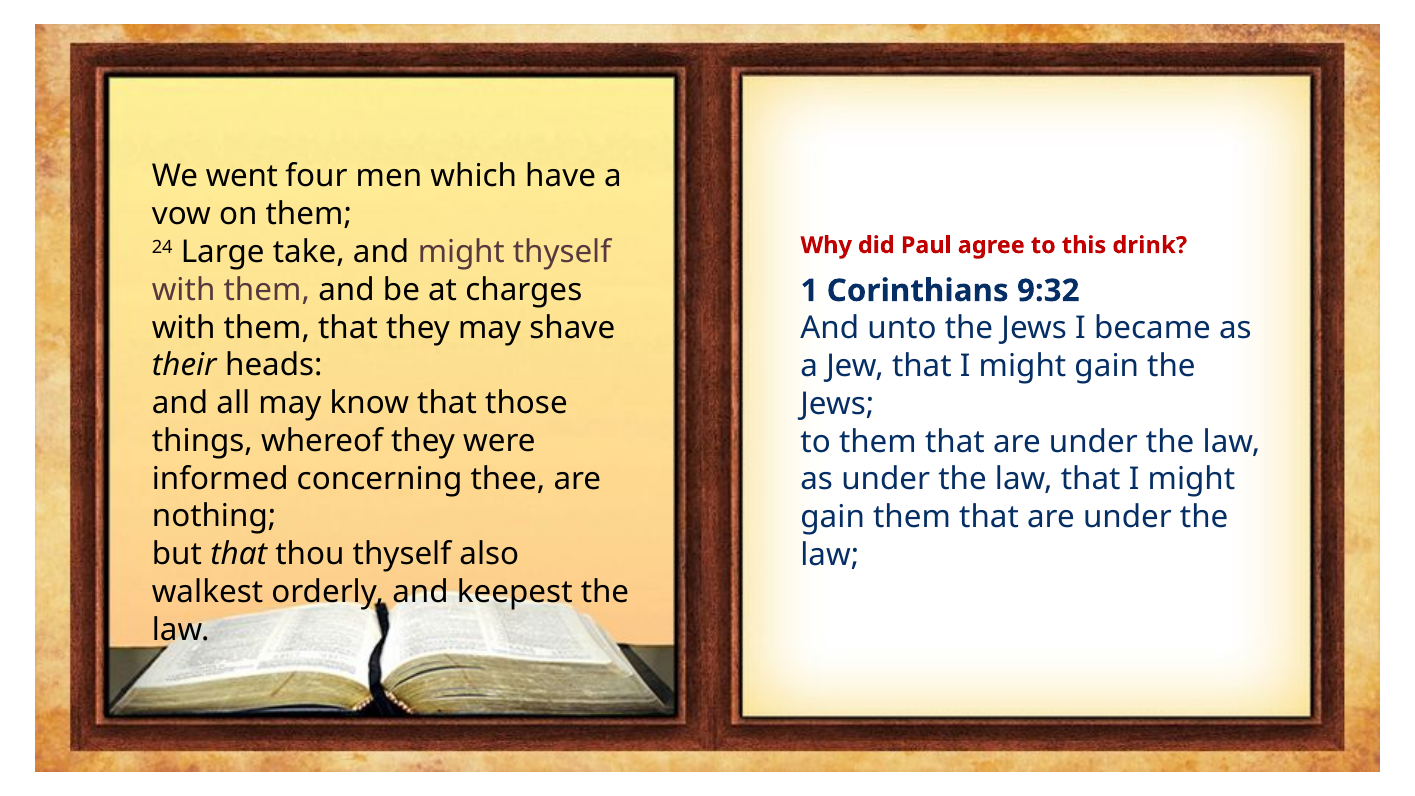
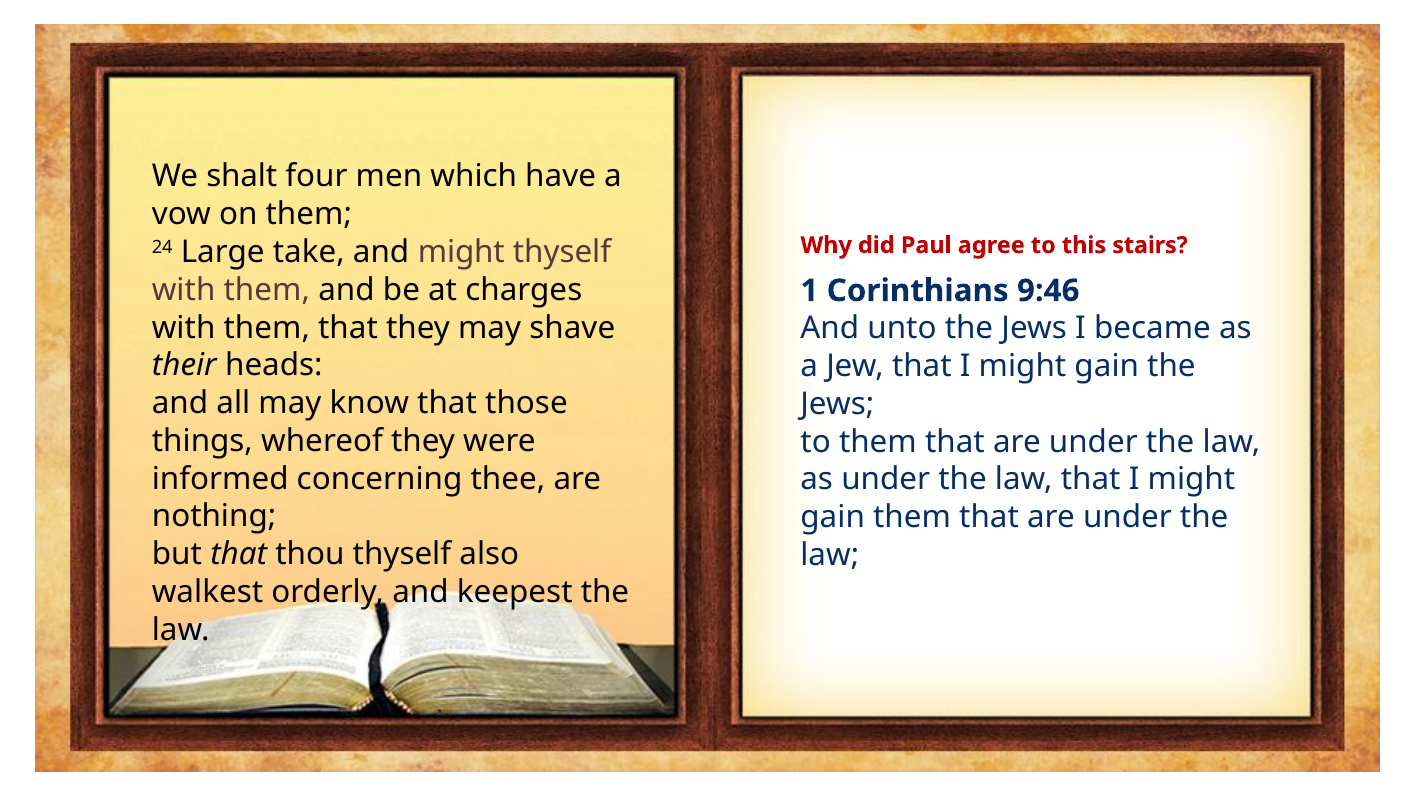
went: went -> shalt
drink: drink -> stairs
9:32: 9:32 -> 9:46
